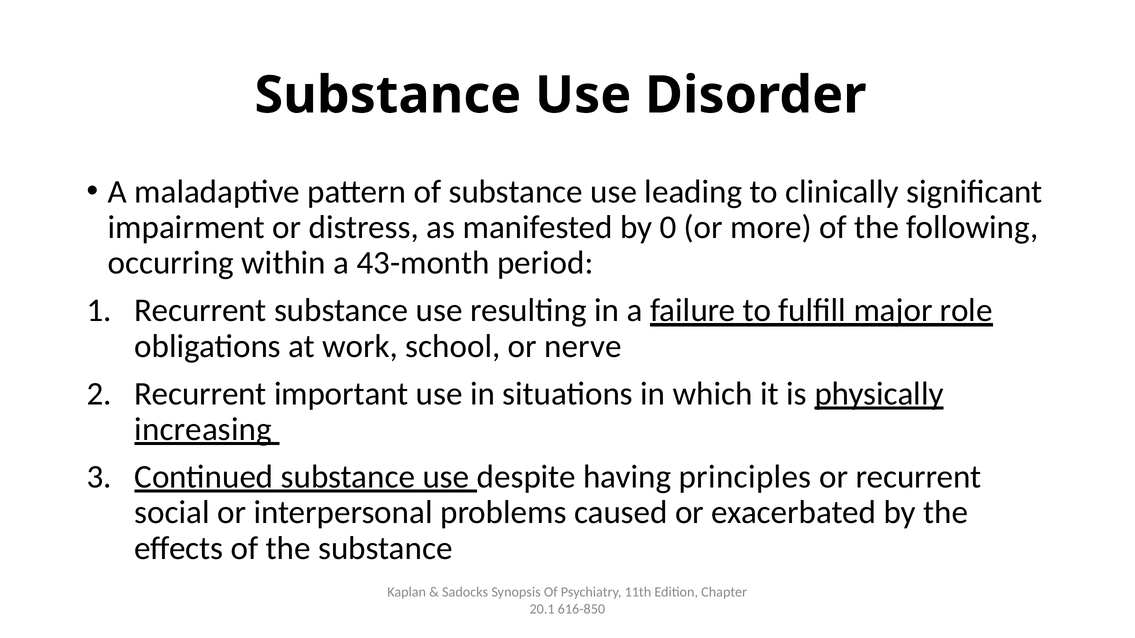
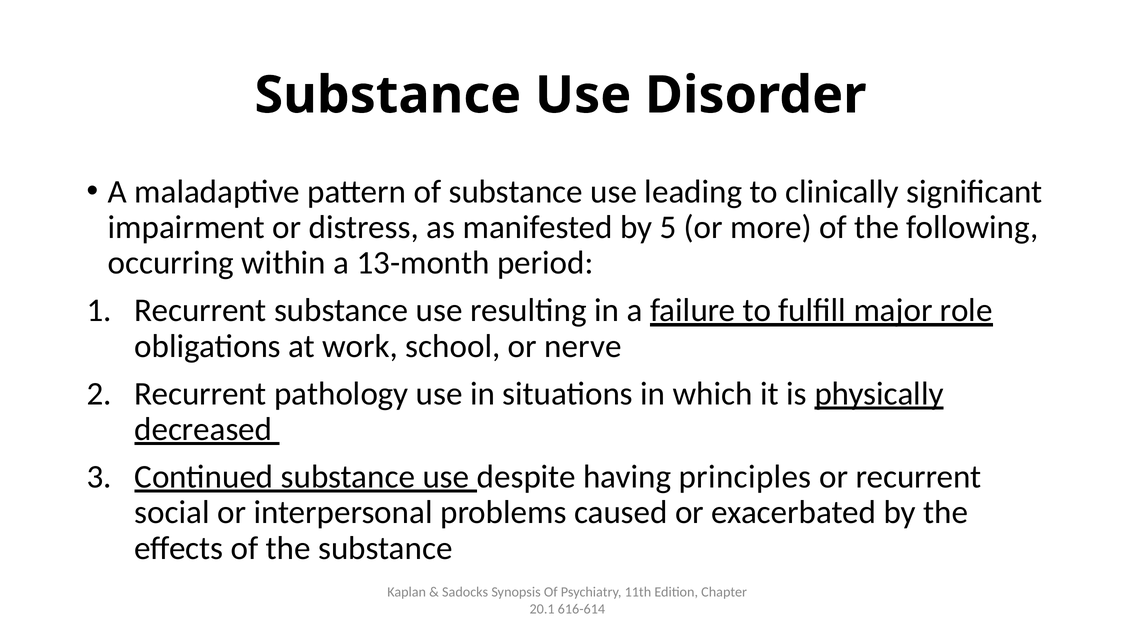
0: 0 -> 5
43-month: 43-month -> 13-month
important: important -> pathology
increasing: increasing -> decreased
616-850: 616-850 -> 616-614
